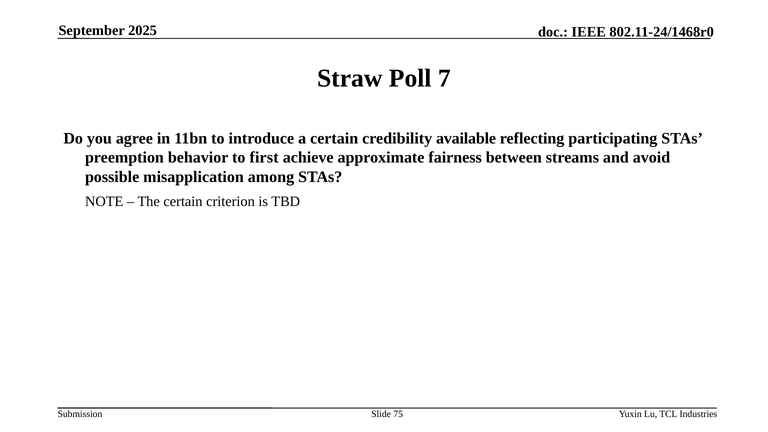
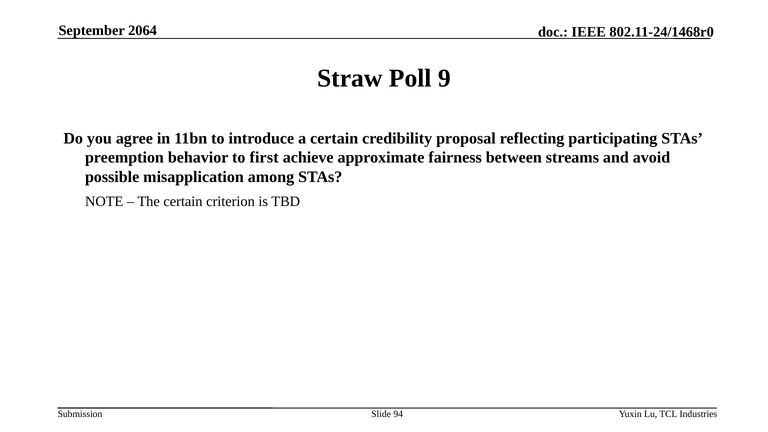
2025: 2025 -> 2064
7: 7 -> 9
available: available -> proposal
75: 75 -> 94
